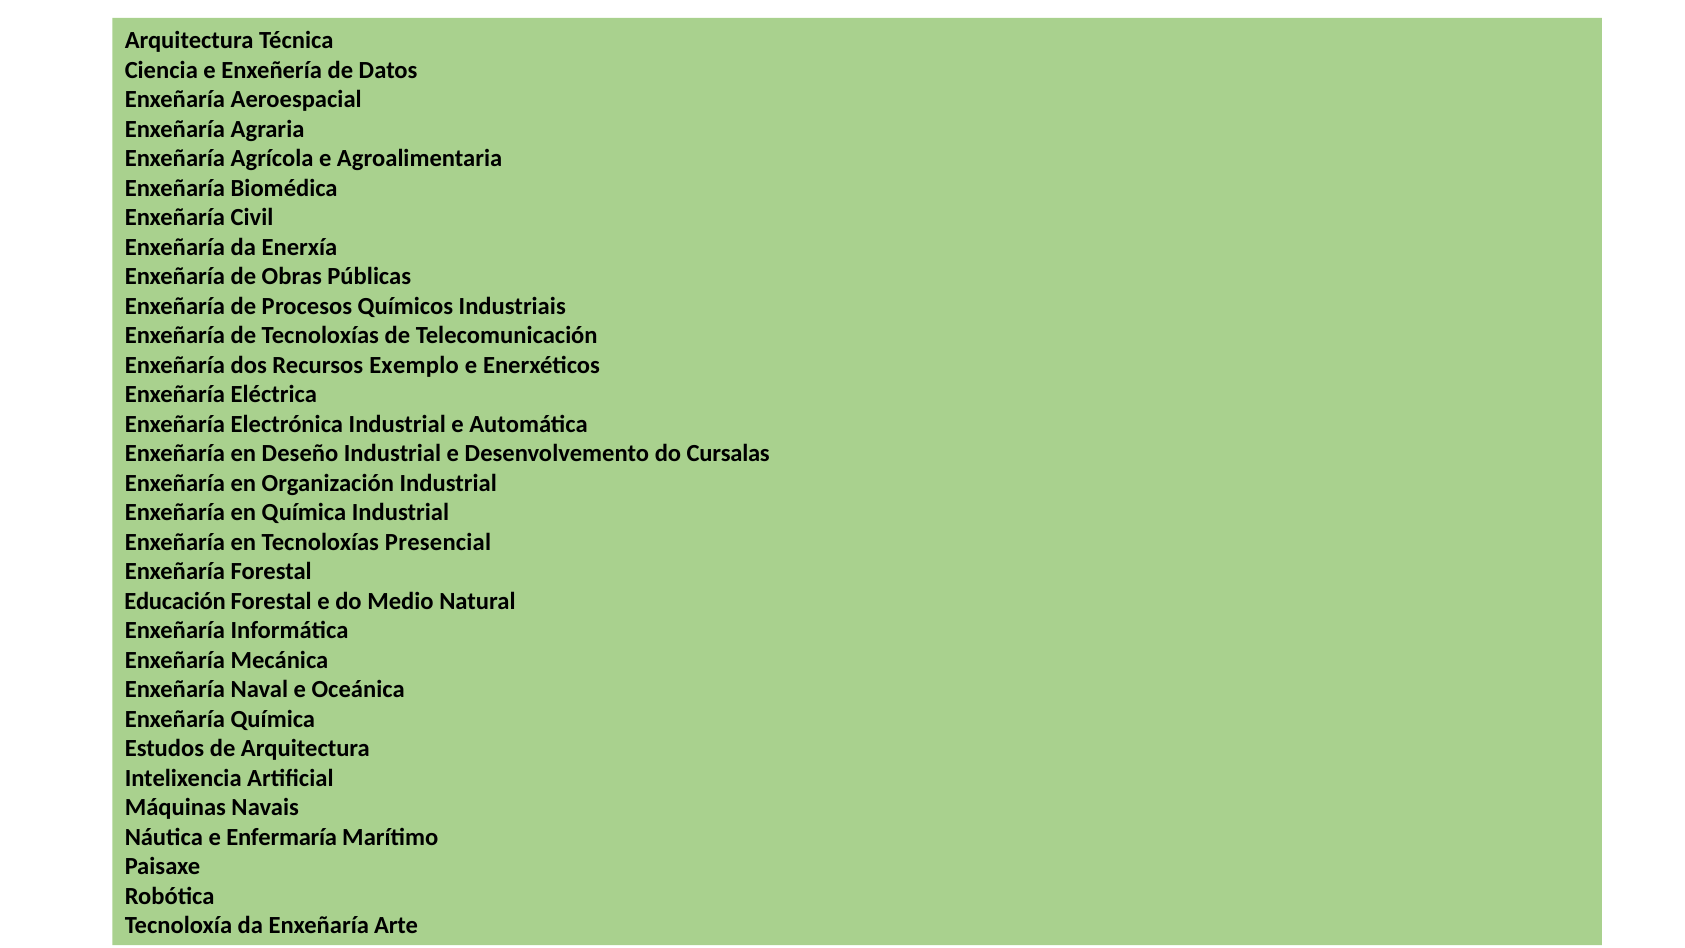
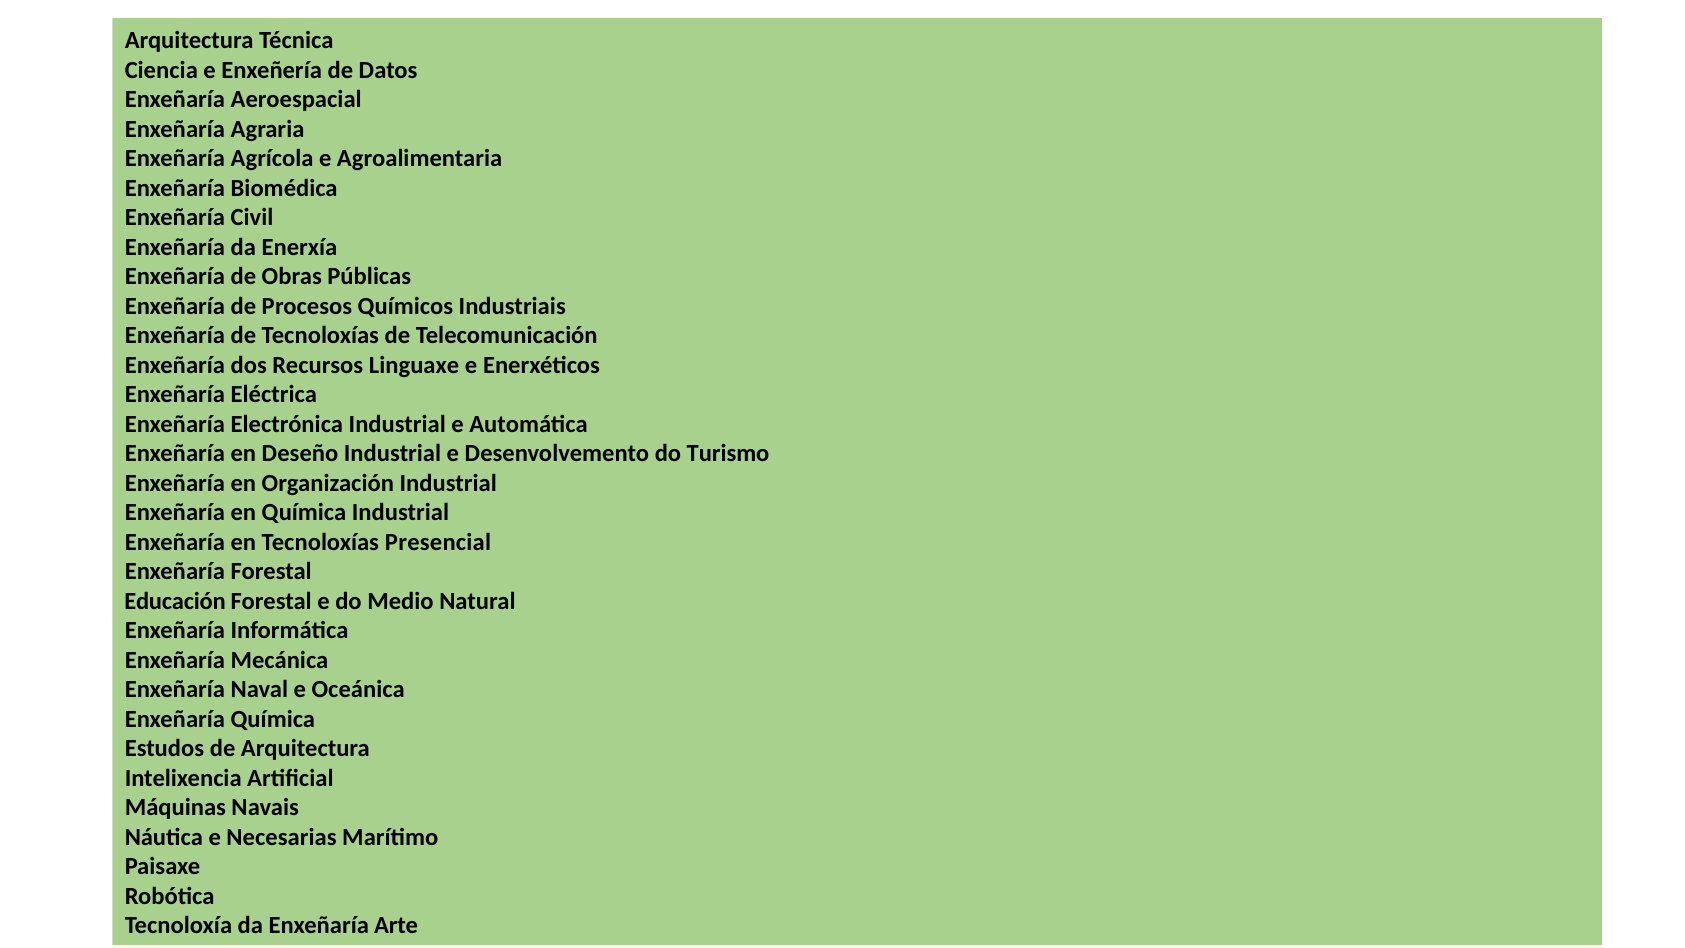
Exemplo: Exemplo -> Linguaxe
Cursalas: Cursalas -> Turismo
Enfermaría: Enfermaría -> Necesarias
